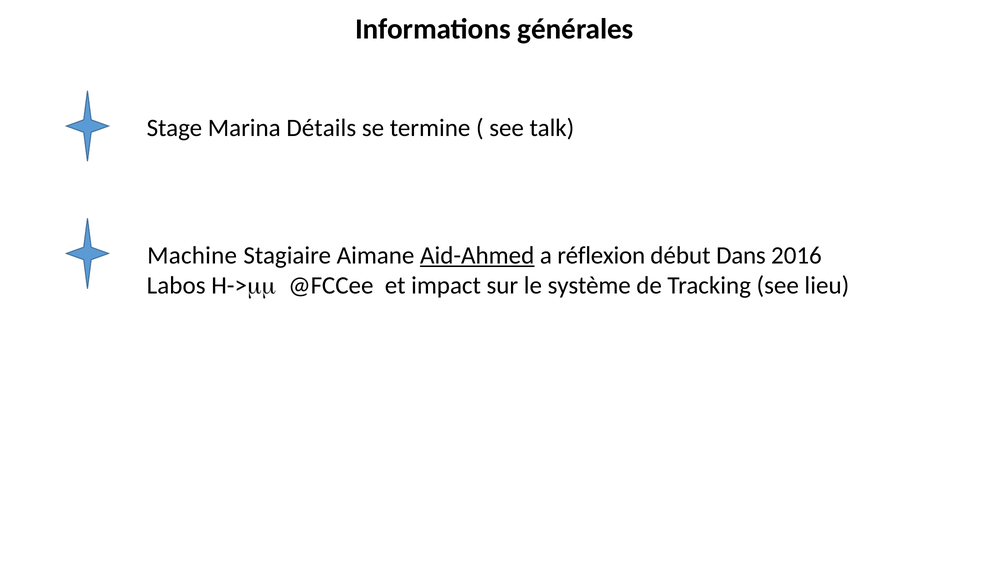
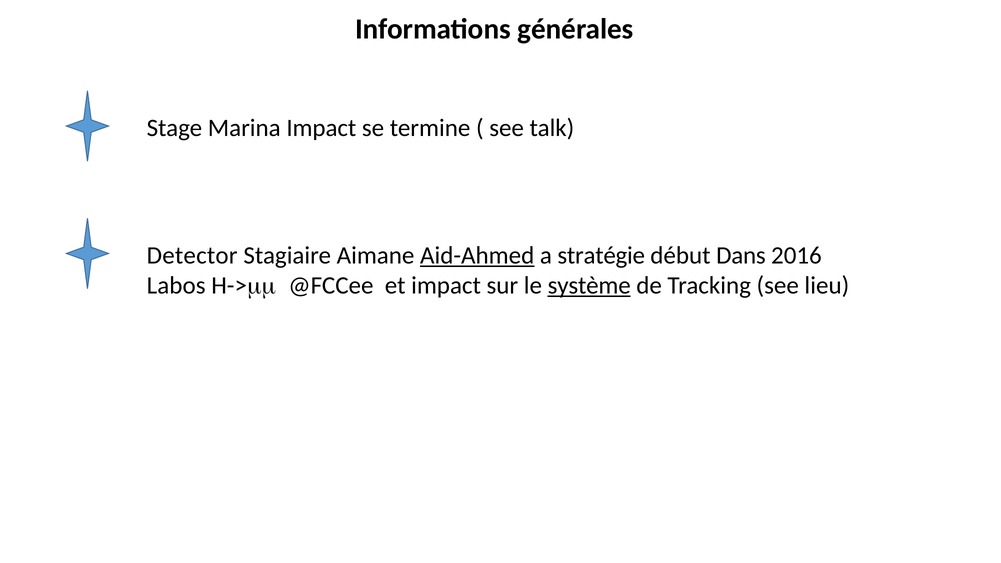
Marina Détails: Détails -> Impact
Machine: Machine -> Detector
réflexion: réflexion -> stratégie
système underline: none -> present
